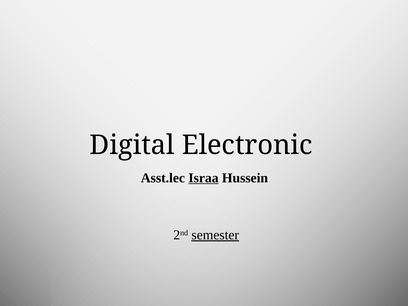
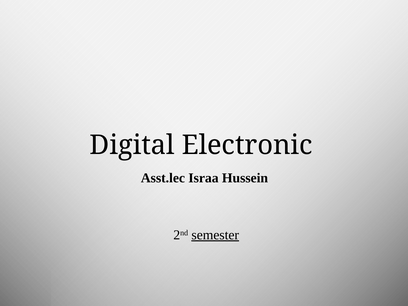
Israa underline: present -> none
